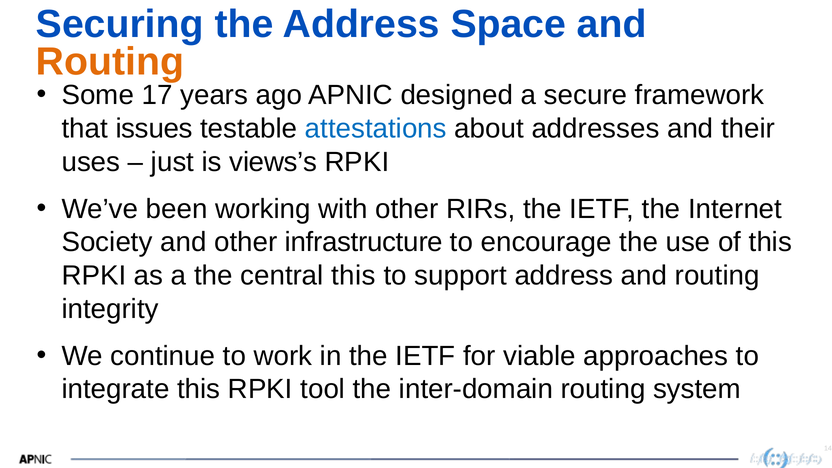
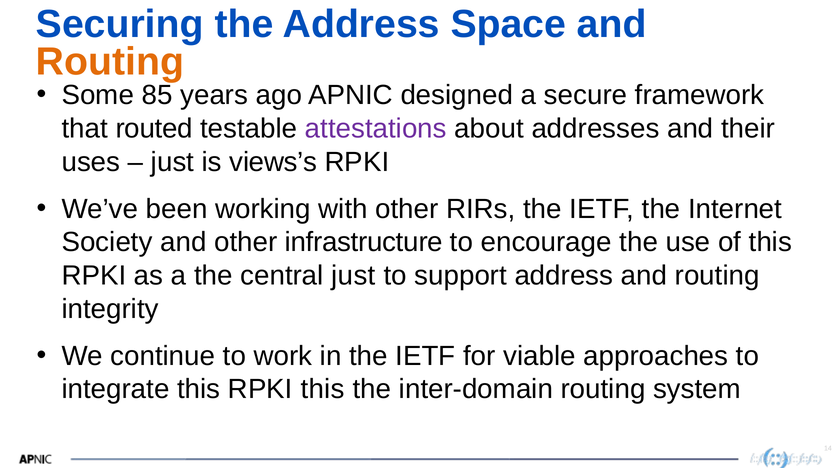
17: 17 -> 85
issues: issues -> routed
attestations colour: blue -> purple
central this: this -> just
RPKI tool: tool -> this
